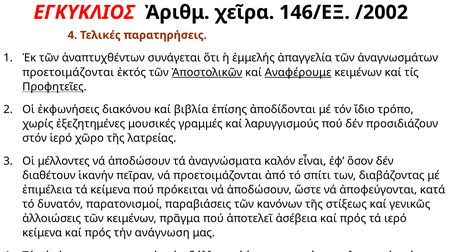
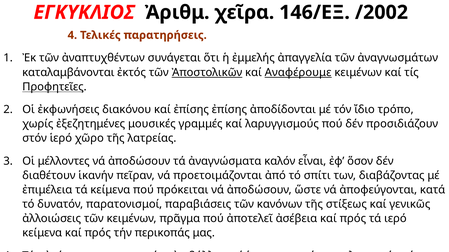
προετοιμάζονται at (68, 72): προετοιμάζονται -> καταλαμβάνονται
βιβλία: βιβλία -> ἐπίσης
ανάγνωση: ανάγνωση -> περικοπάς
